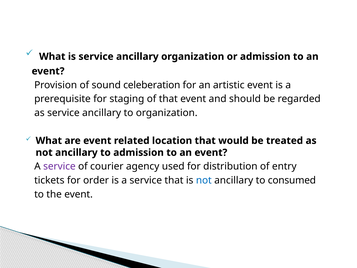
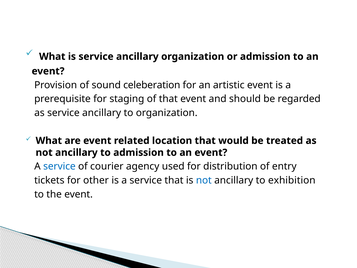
service at (59, 166) colour: purple -> blue
order: order -> other
consumed: consumed -> exhibition
